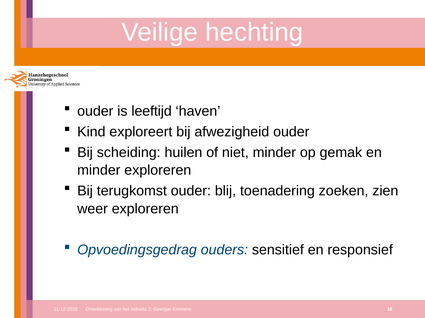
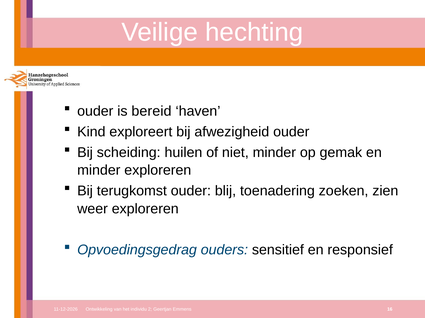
leeftijd: leeftijd -> bereid
